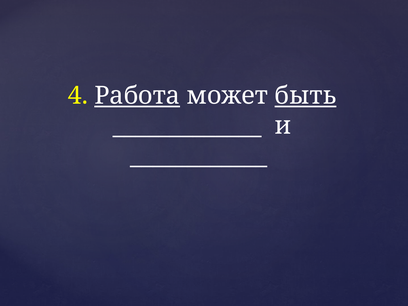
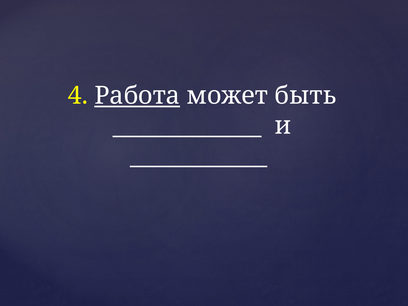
быть underline: present -> none
